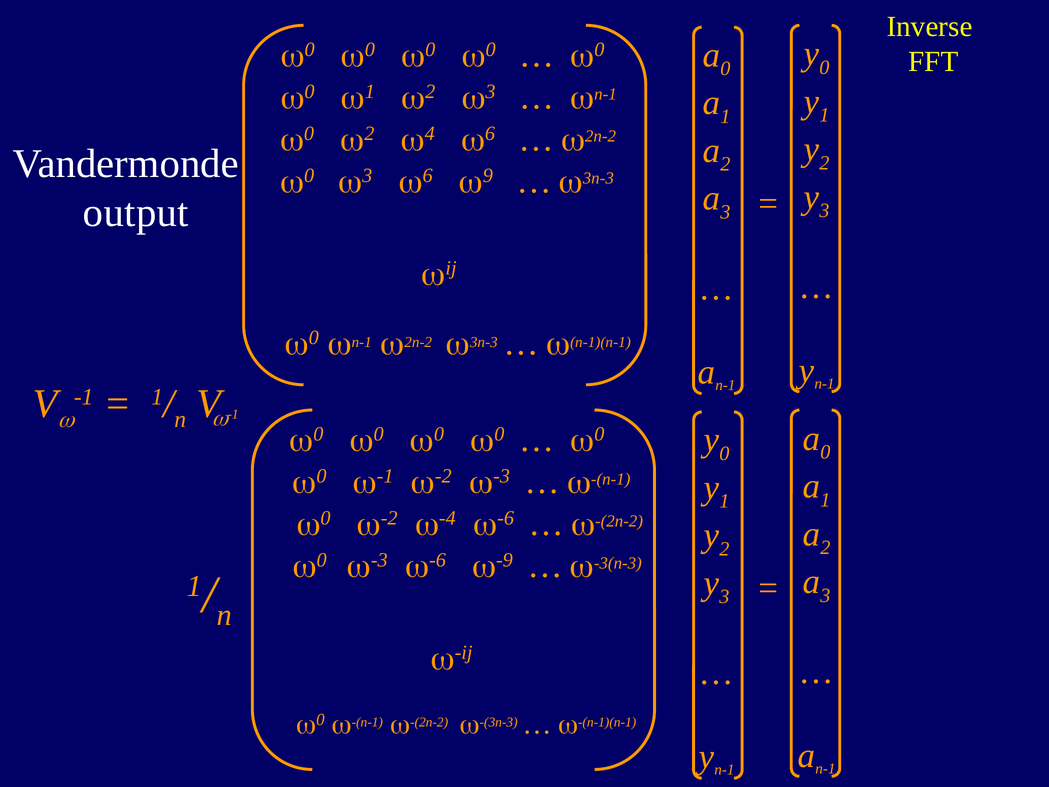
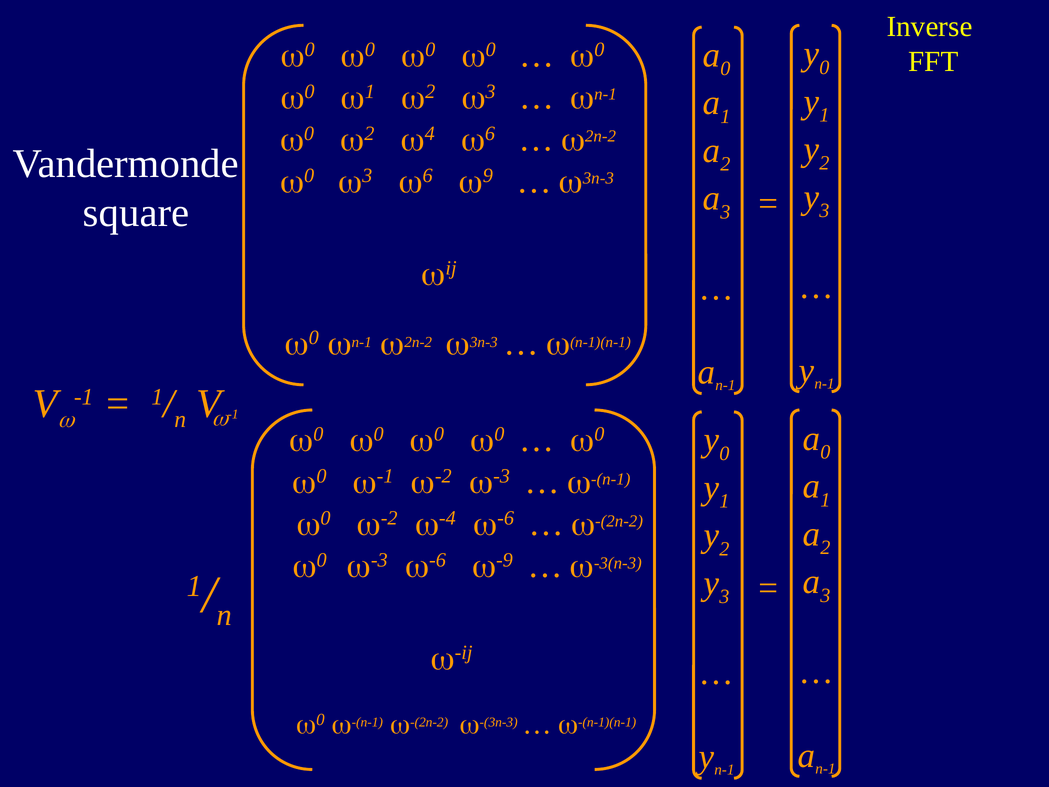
output: output -> square
